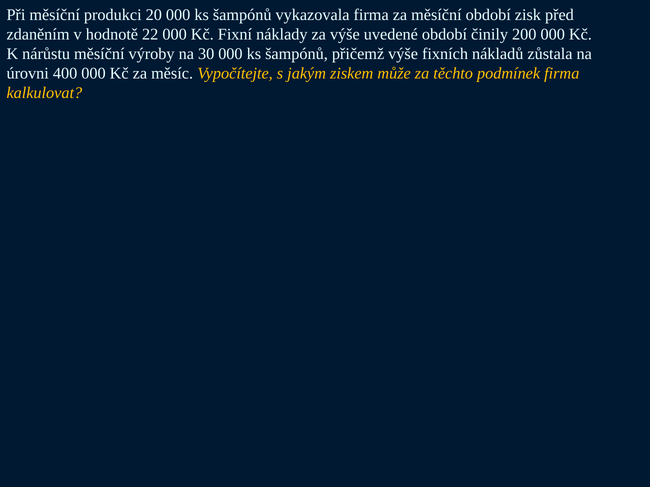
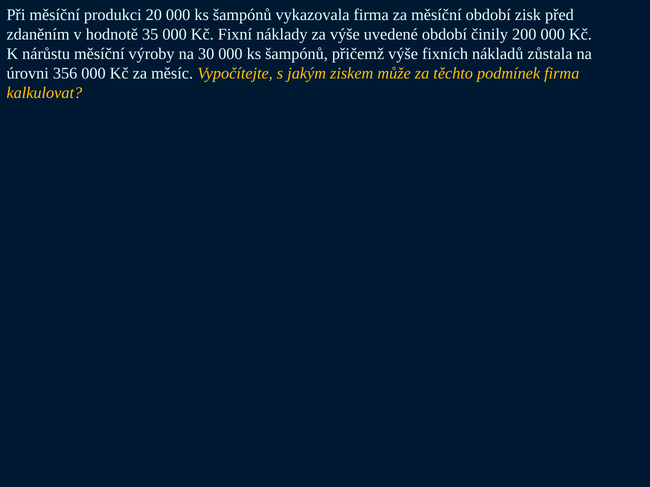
22: 22 -> 35
400: 400 -> 356
